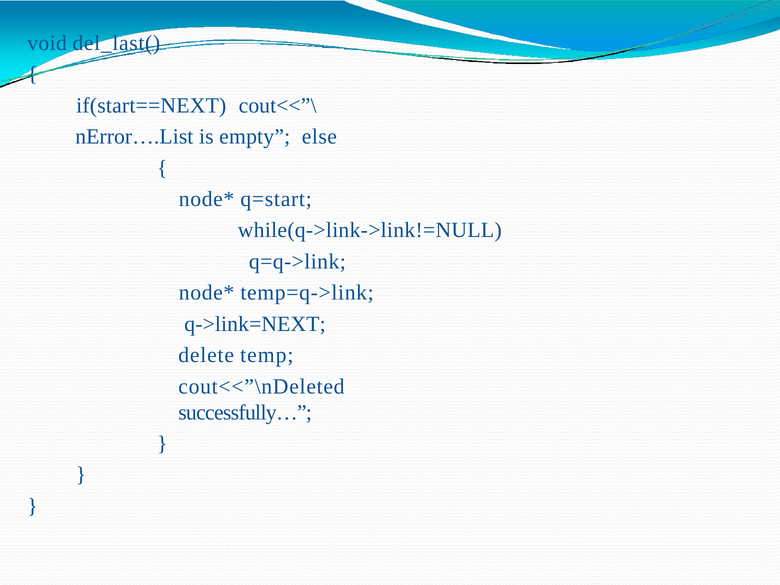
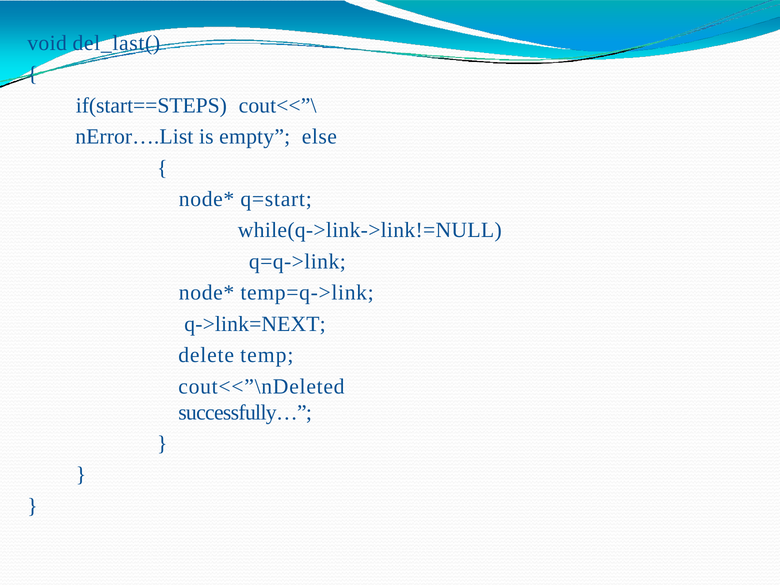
if(start==NEXT: if(start==NEXT -> if(start==STEPS
